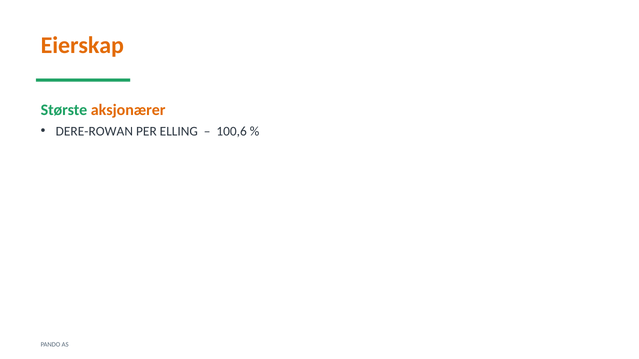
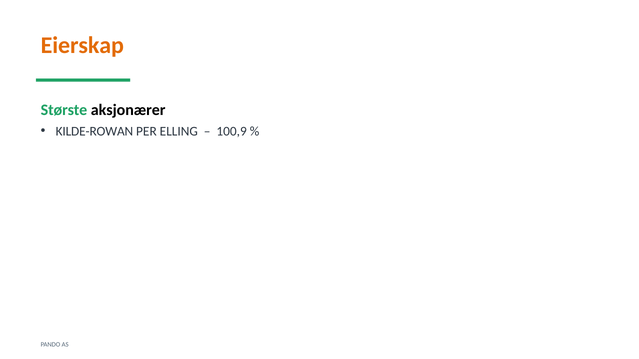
aksjonærer colour: orange -> black
DERE-ROWAN: DERE-ROWAN -> KILDE-ROWAN
100,6: 100,6 -> 100,9
